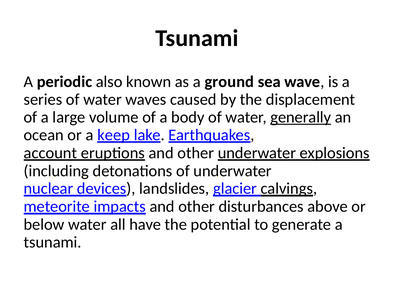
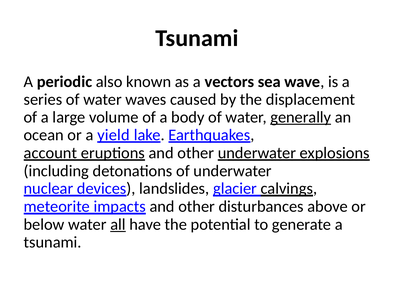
ground: ground -> vectors
keep: keep -> yield
all underline: none -> present
